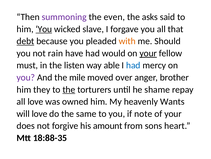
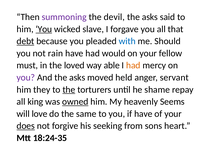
even: even -> devil
with colour: orange -> blue
your at (148, 53) underline: present -> none
listen: listen -> loved
had at (133, 65) colour: blue -> orange
And the mile: mile -> asks
over: over -> held
brother: brother -> servant
all love: love -> king
owned underline: none -> present
Wants: Wants -> Seems
if note: note -> have
does underline: none -> present
amount: amount -> seeking
18:88-35: 18:88-35 -> 18:24-35
